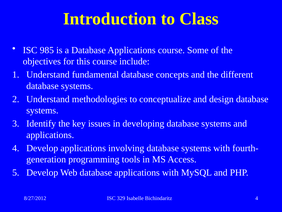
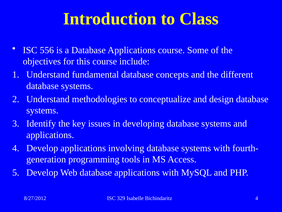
985: 985 -> 556
